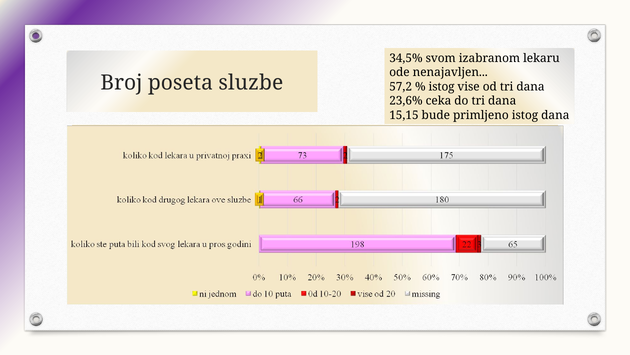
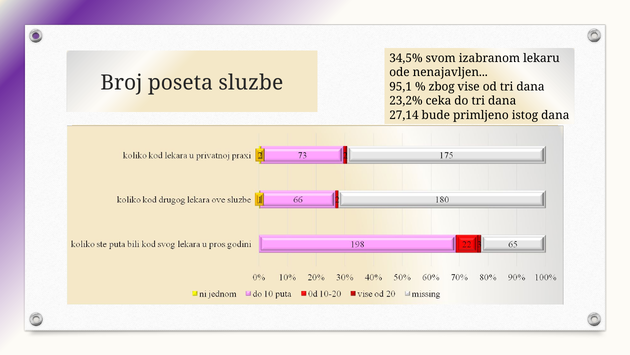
57,2: 57,2 -> 95,1
istog at (442, 87): istog -> zbog
23,6%: 23,6% -> 23,2%
15,15: 15,15 -> 27,14
